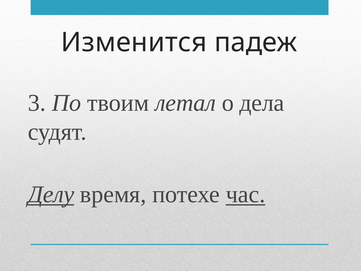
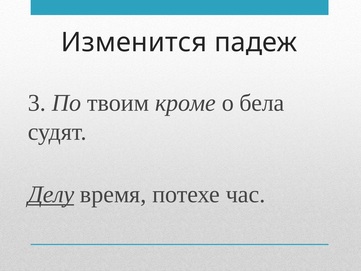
летал: летал -> кроме
дела: дела -> бела
час underline: present -> none
